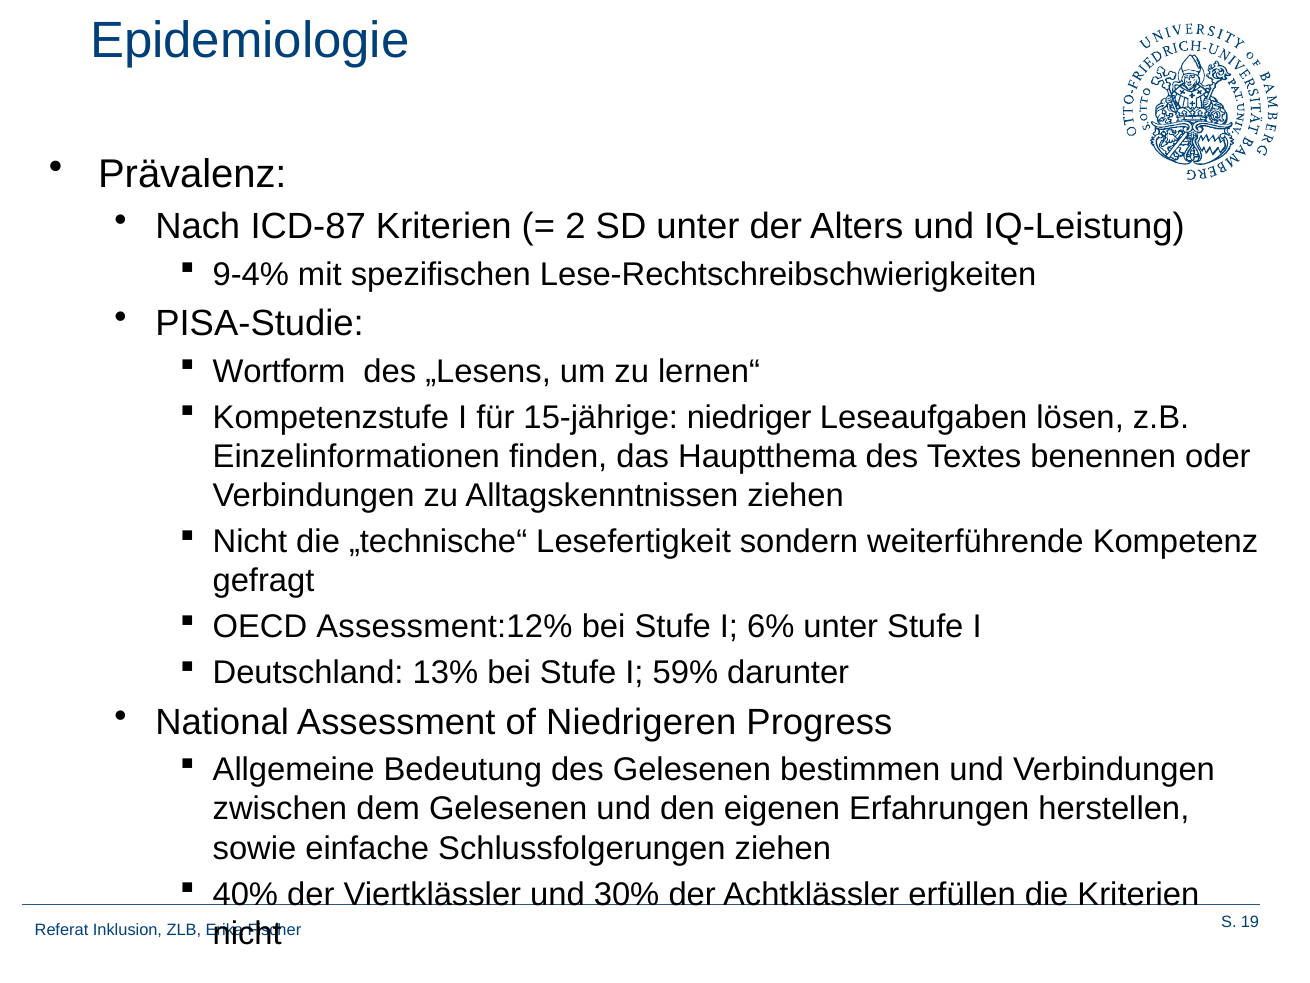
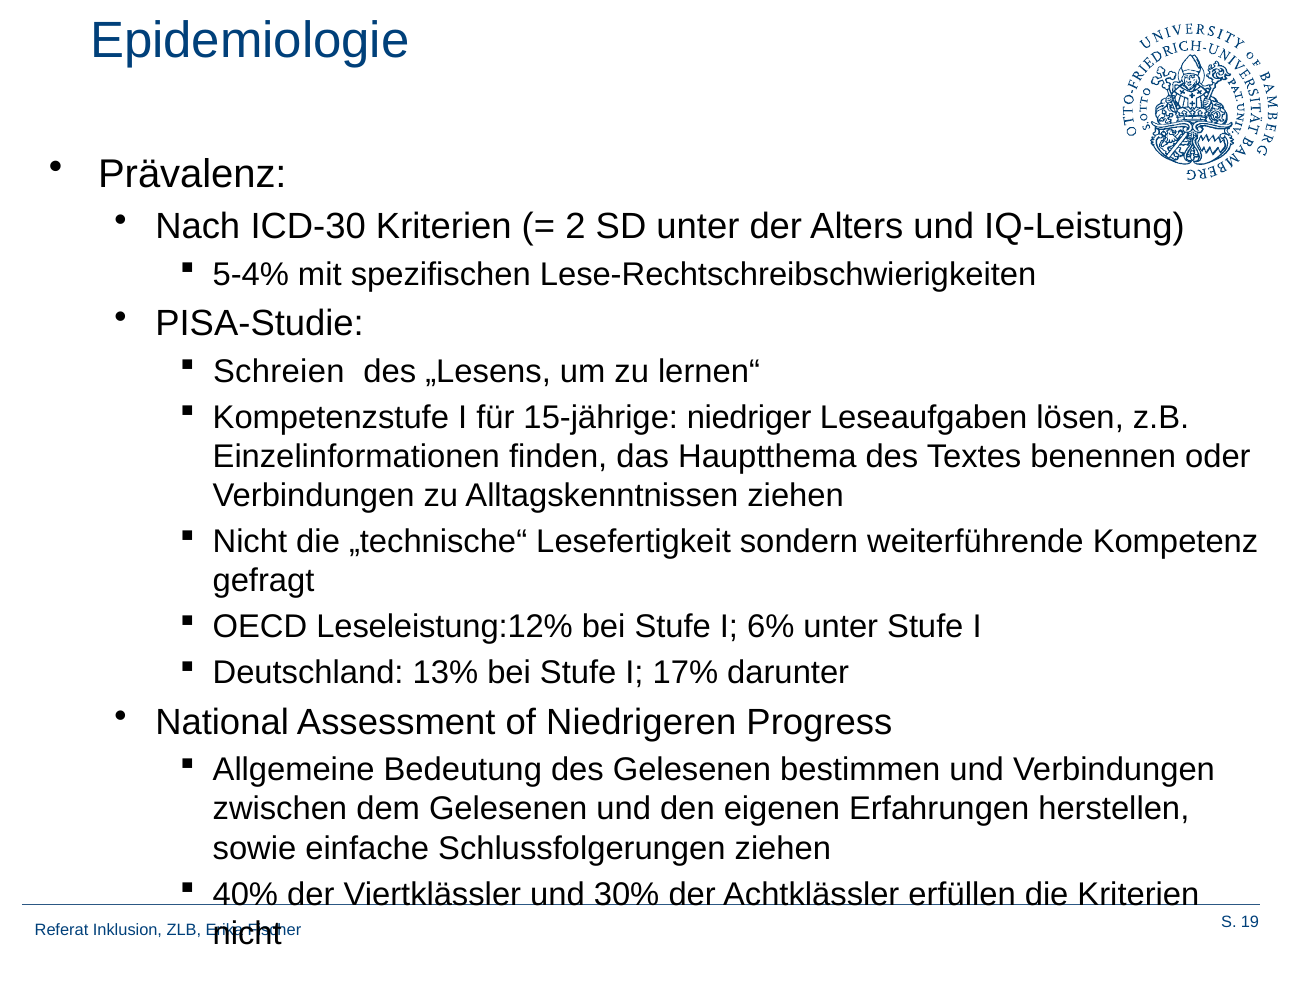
ICD-87: ICD-87 -> ICD-30
9-4%: 9-4% -> 5-4%
Wortform: Wortform -> Schreien
Assessment:12%: Assessment:12% -> Leseleistung:12%
59%: 59% -> 17%
